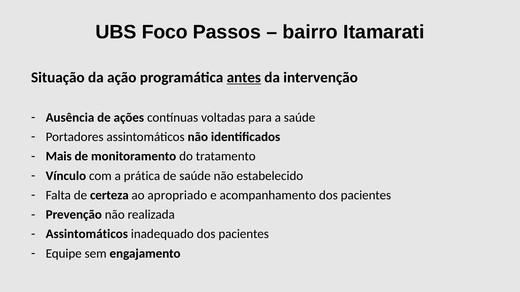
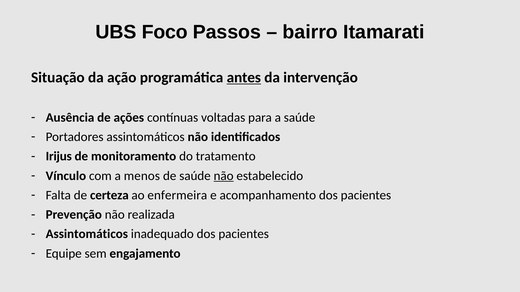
Mais: Mais -> Irijus
prática: prática -> menos
não at (224, 176) underline: none -> present
apropriado: apropriado -> enfermeira
